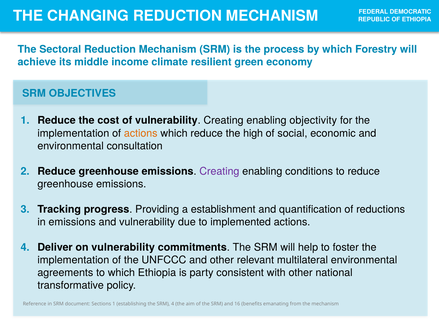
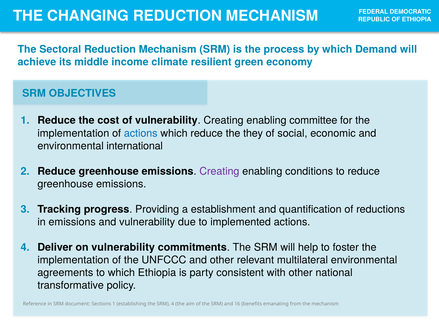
Forestry: Forestry -> Demand
objectivity: objectivity -> committee
actions at (141, 133) colour: orange -> blue
high: high -> they
consultation: consultation -> international
